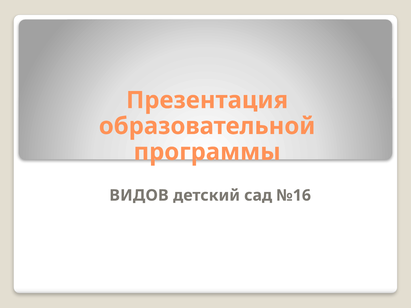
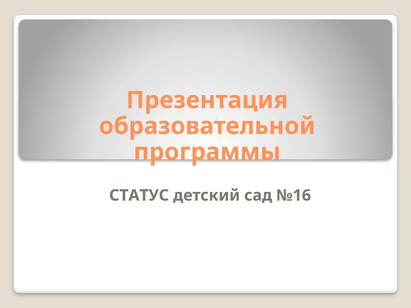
ВИДОВ: ВИДОВ -> СТАТУС
